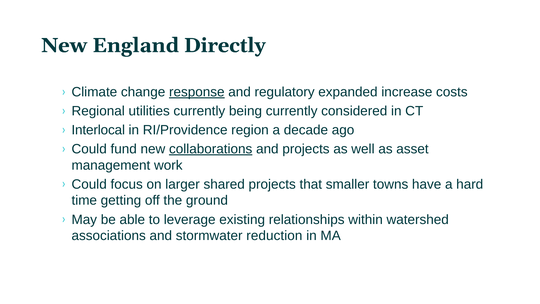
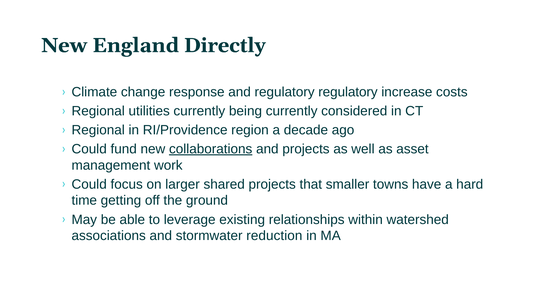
response underline: present -> none
regulatory expanded: expanded -> regulatory
Interlocal at (98, 130): Interlocal -> Regional
